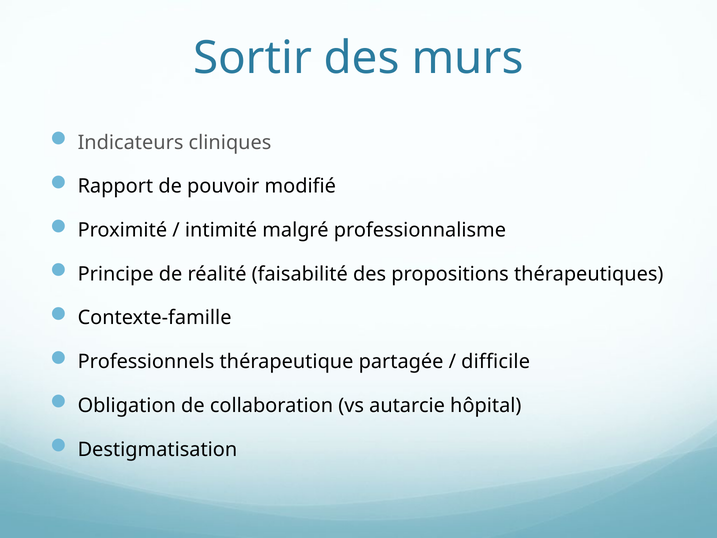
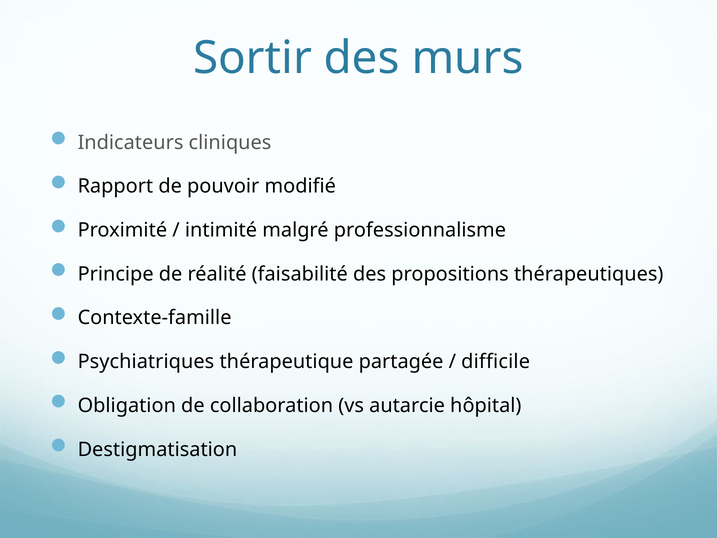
Professionnels: Professionnels -> Psychiatriques
